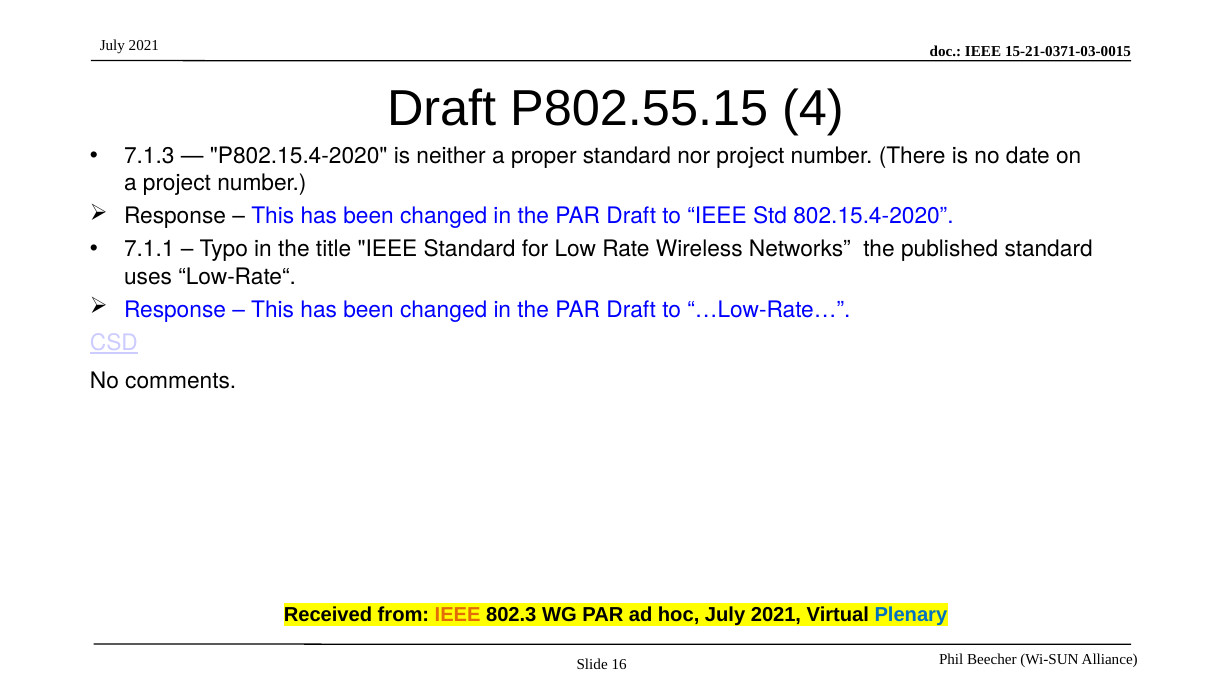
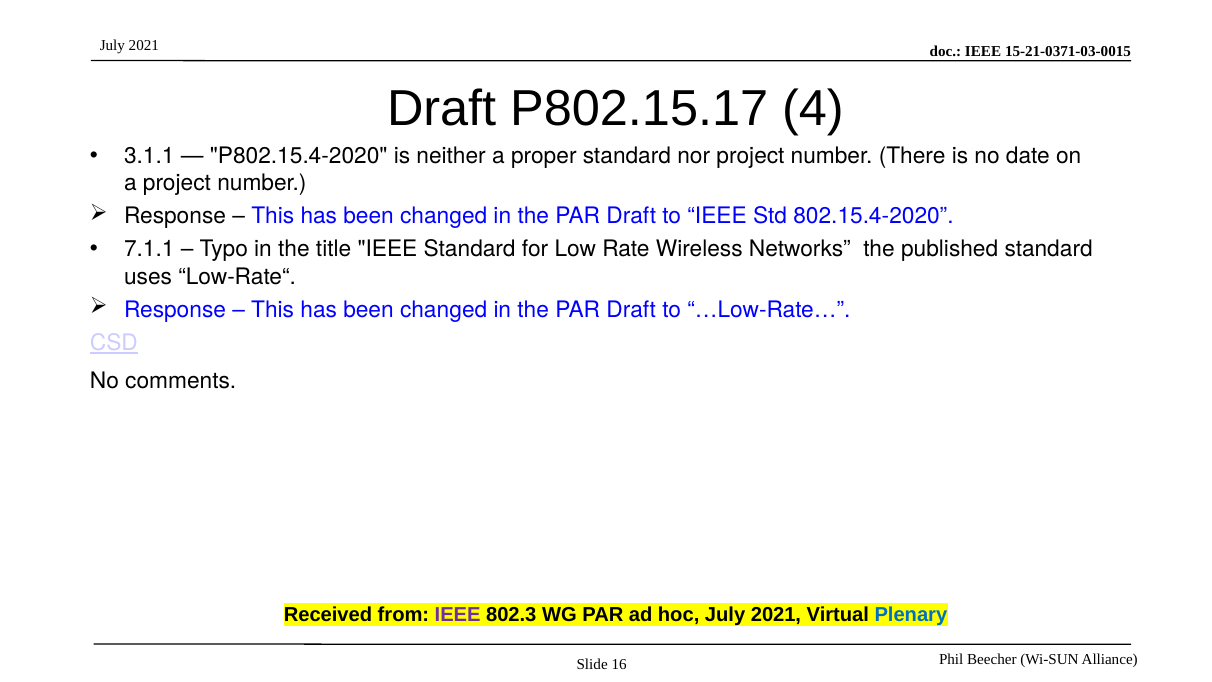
P802.55.15: P802.55.15 -> P802.15.17
7.1.3: 7.1.3 -> 3.1.1
IEEE at (458, 615) colour: orange -> purple
